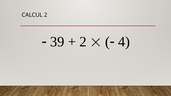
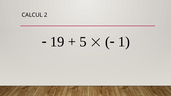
39: 39 -> 19
2 at (83, 42): 2 -> 5
4: 4 -> 1
